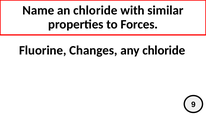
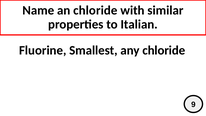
Forces: Forces -> Italian
Changes: Changes -> Smallest
